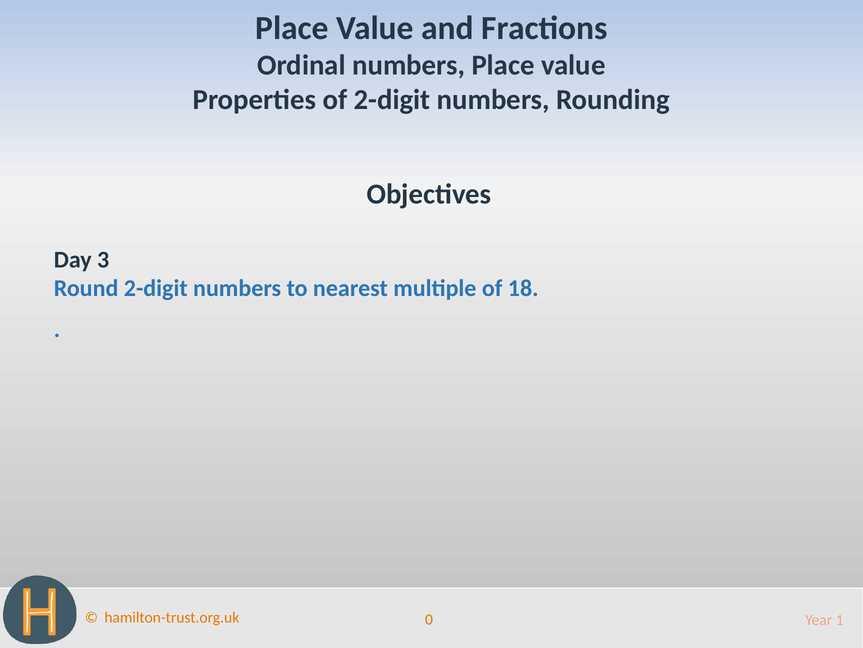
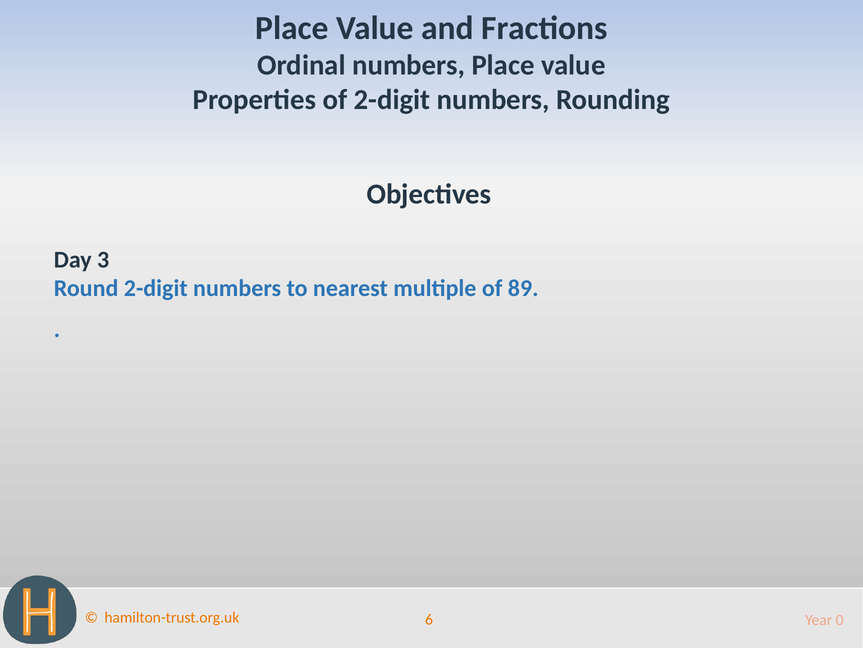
18: 18 -> 89
0: 0 -> 6
1: 1 -> 0
